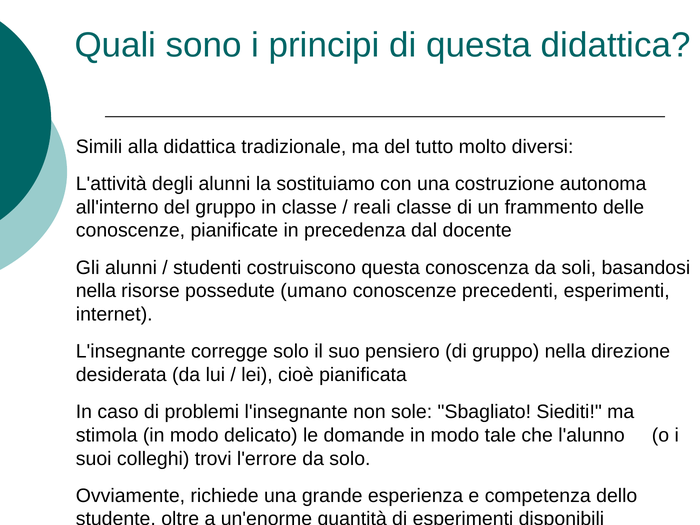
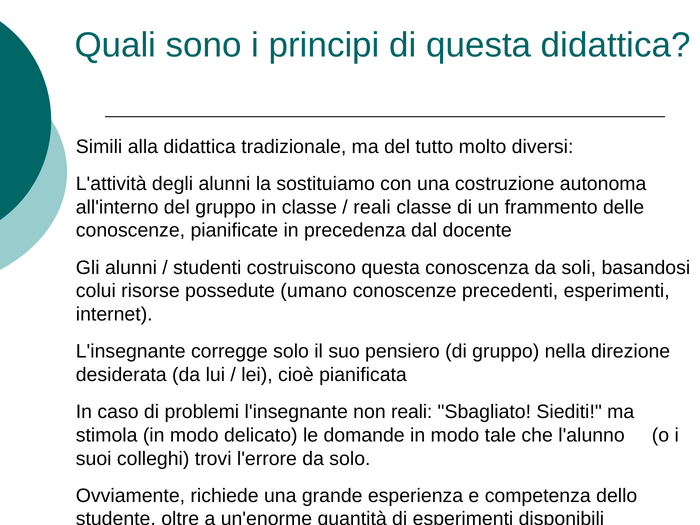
nella at (96, 291): nella -> colui
non sole: sole -> reali
